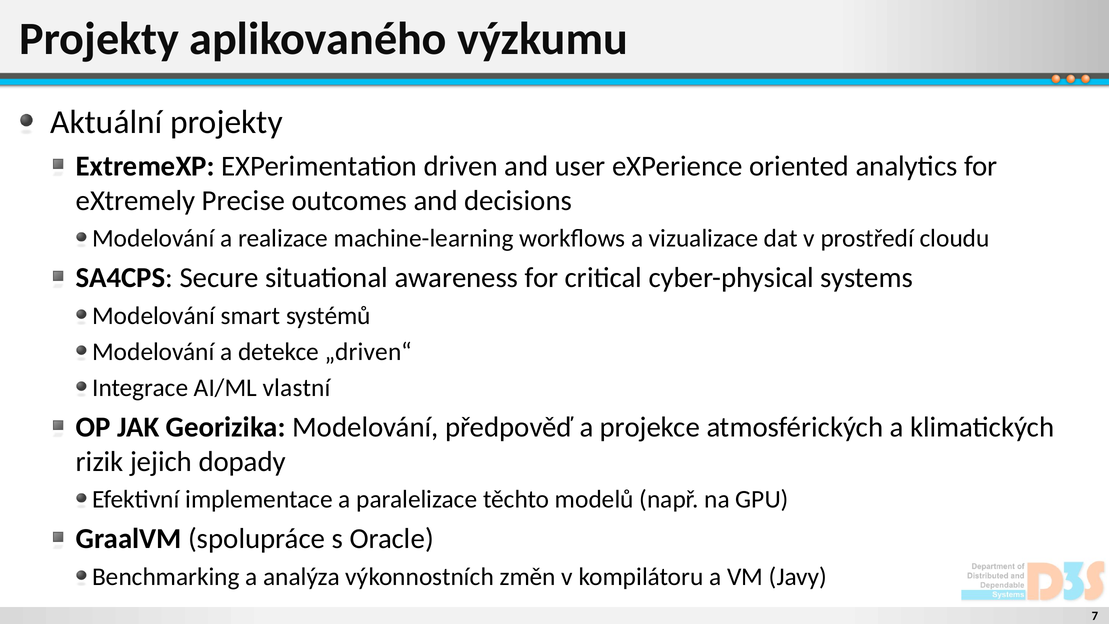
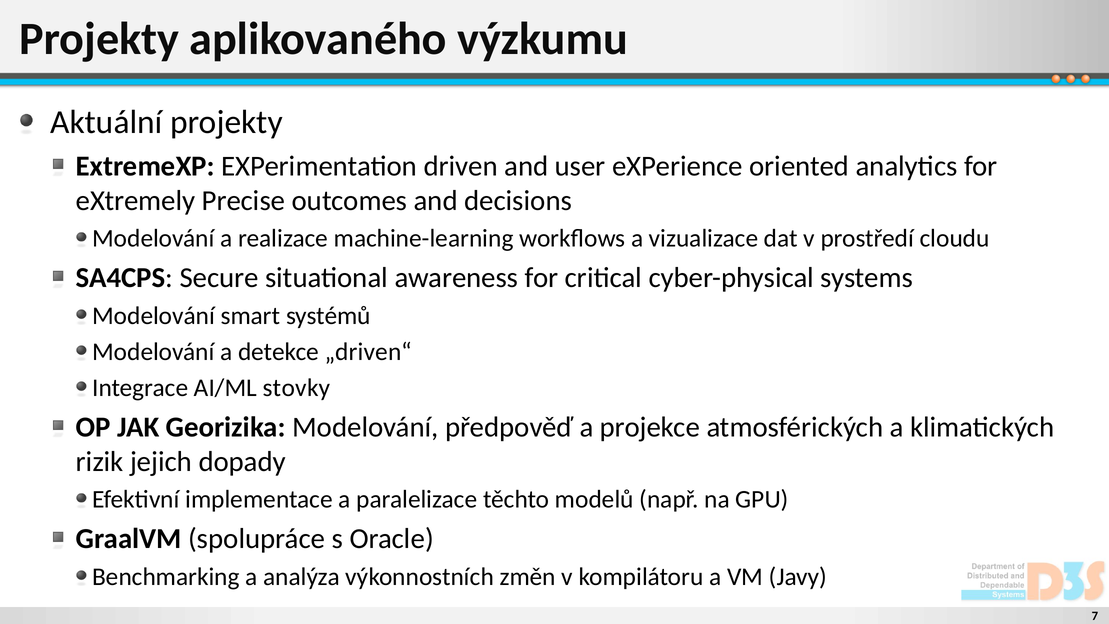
vlastní: vlastní -> stovky
